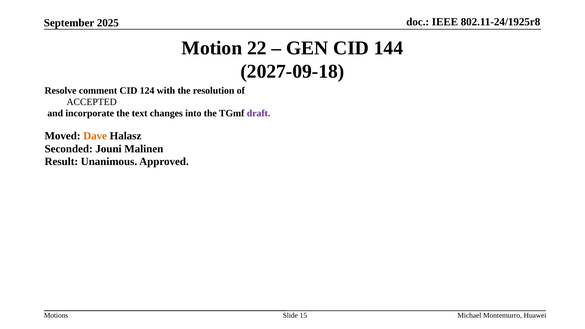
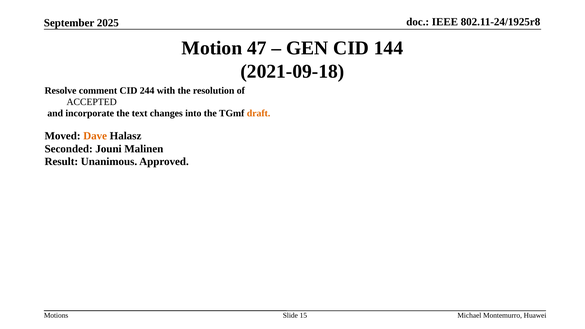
22: 22 -> 47
2027-09-18: 2027-09-18 -> 2021-09-18
124: 124 -> 244
draft colour: purple -> orange
